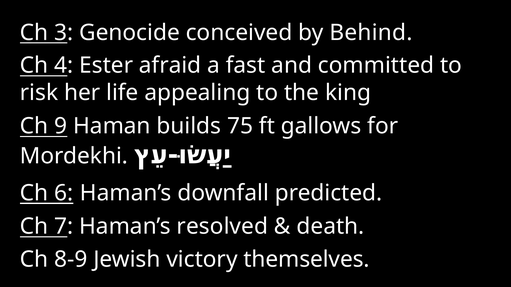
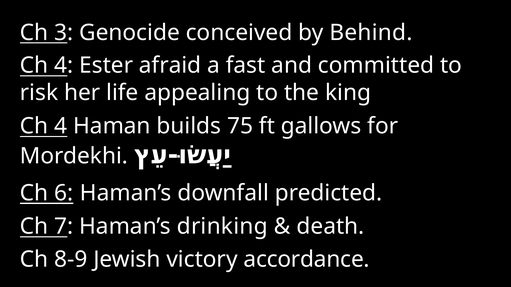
9 at (61, 126): 9 -> 4
resolved: resolved -> drinking
themselves: themselves -> accordance
